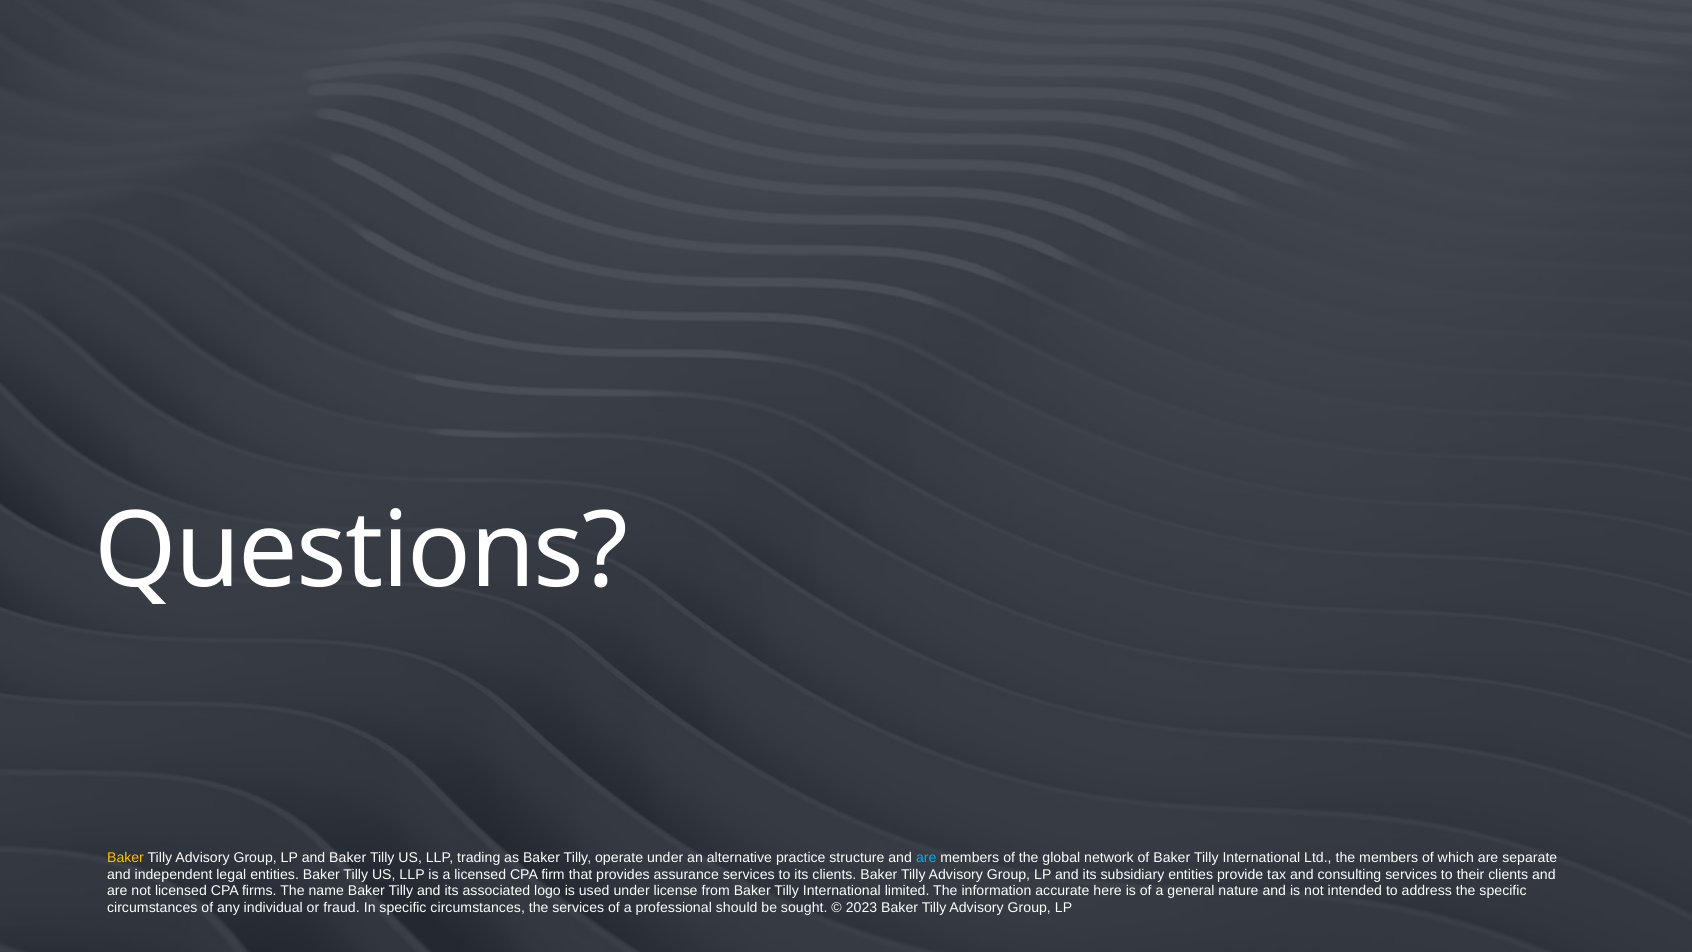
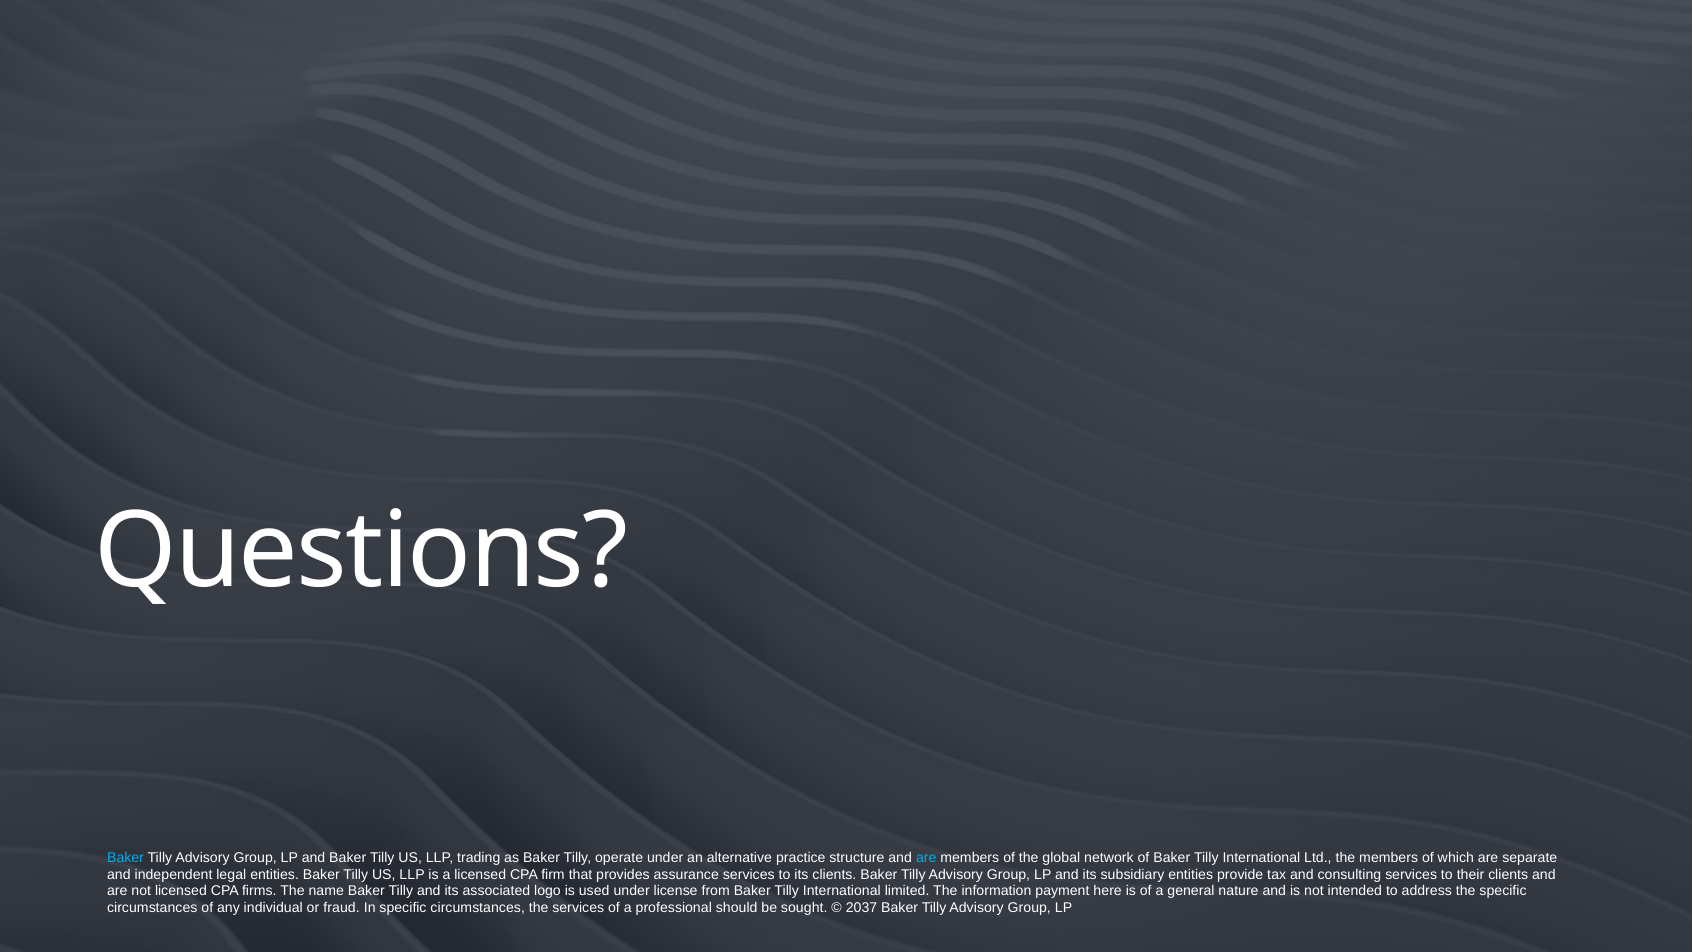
Baker at (126, 857) colour: yellow -> light blue
accurate: accurate -> payment
2023: 2023 -> 2037
